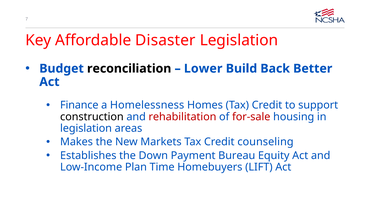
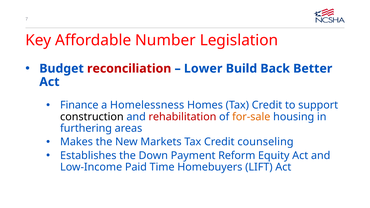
Disaster: Disaster -> Number
reconciliation colour: black -> red
for-sale colour: red -> orange
legislation at (86, 128): legislation -> furthering
Bureau: Bureau -> Reform
Plan: Plan -> Paid
